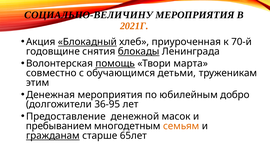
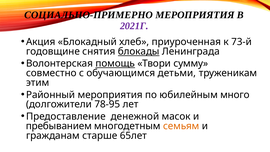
СОЦИАЛЬНО-ВЕЛИЧИНУ: СОЦИАЛЬНО-ВЕЛИЧИНУ -> СОЦИАЛЬНО-ПРИМЕРНО
2021Г colour: orange -> purple
Блокадный underline: present -> none
70-й: 70-й -> 73-й
марта: марта -> сумму
Денежная: Денежная -> Районный
добро: добро -> много
36-95: 36-95 -> 78-95
гражданам underline: present -> none
